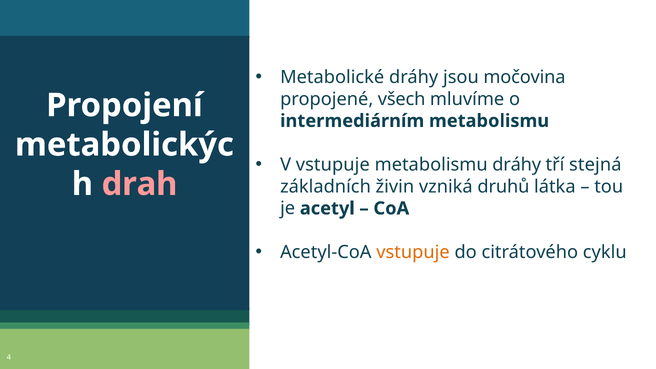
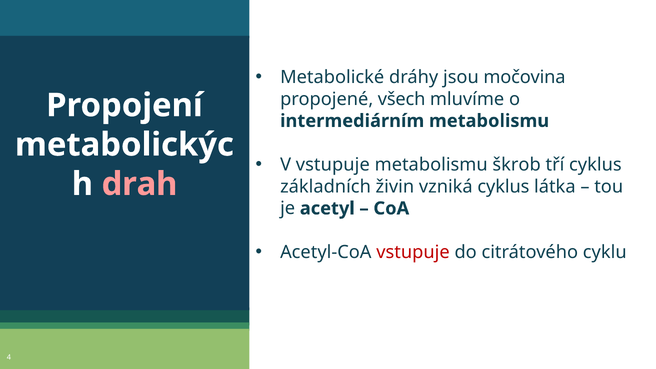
metabolismu dráhy: dráhy -> škrob
tří stejná: stejná -> cyklus
vzniká druhů: druhů -> cyklus
vstupuje at (413, 252) colour: orange -> red
